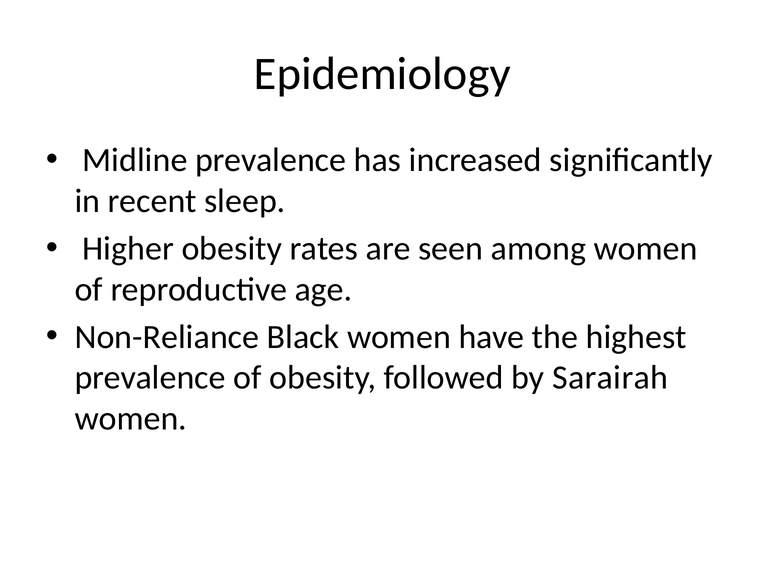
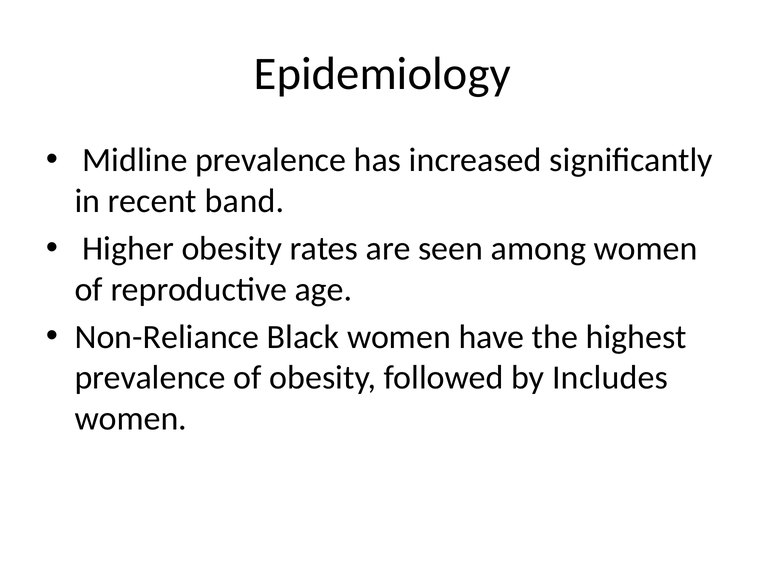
sleep: sleep -> band
Sarairah: Sarairah -> Includes
